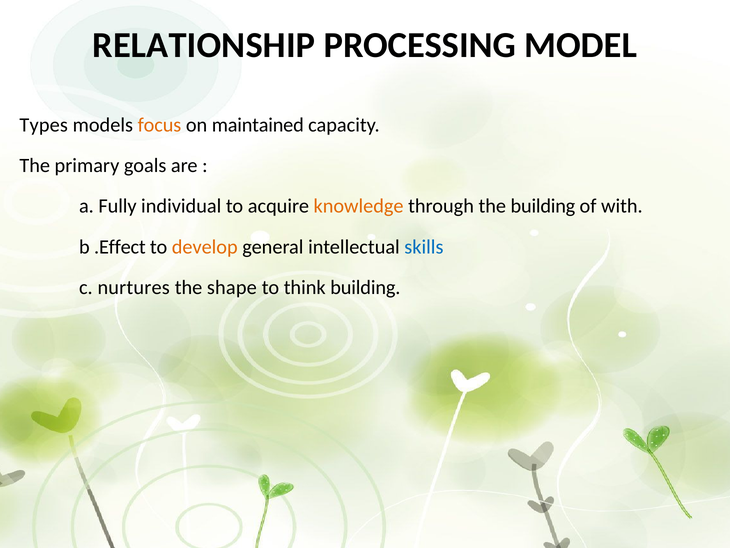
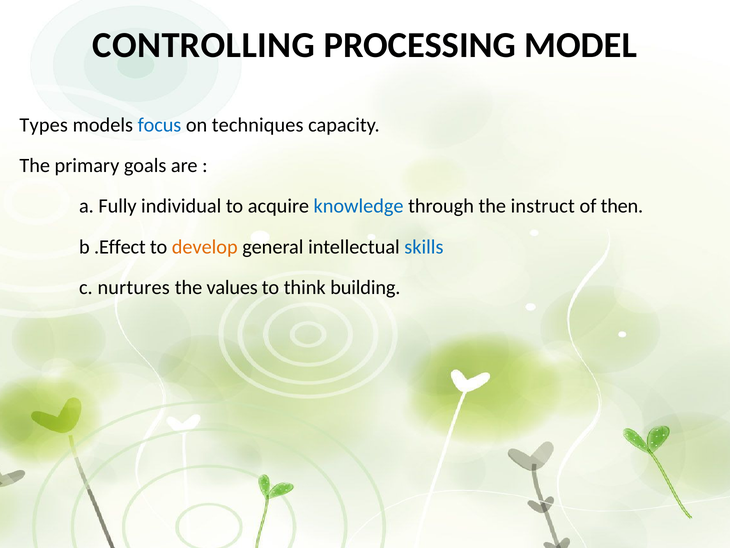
RELATIONSHIP: RELATIONSHIP -> CONTROLLING
focus colour: orange -> blue
maintained: maintained -> techniques
knowledge colour: orange -> blue
the building: building -> instruct
with: with -> then
shape: shape -> values
